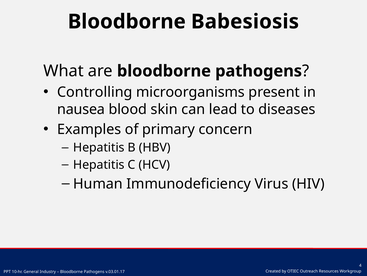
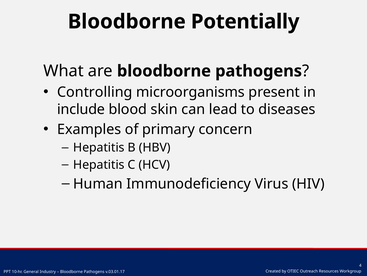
Babesiosis: Babesiosis -> Potentially
nausea: nausea -> include
